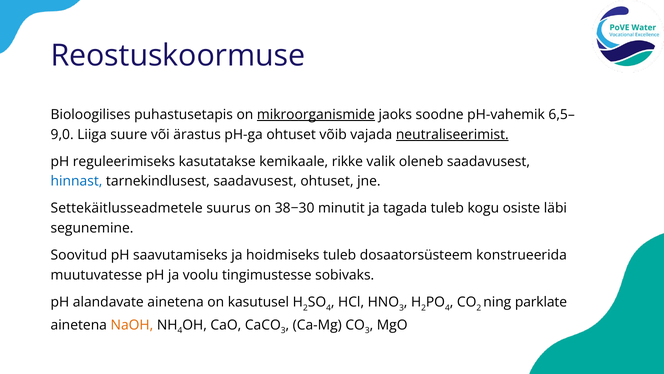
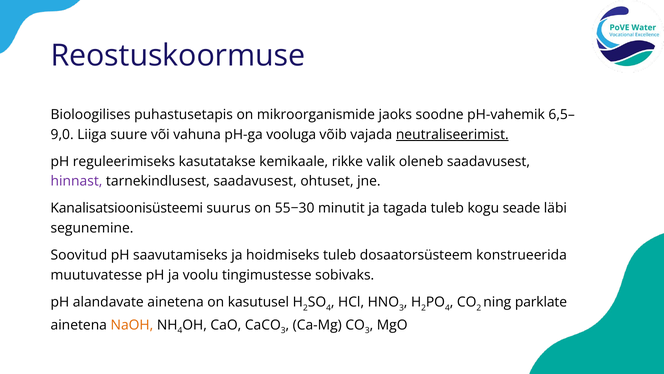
mikroorganismide underline: present -> none
ärastus: ärastus -> vahuna
pH-ga ohtuset: ohtuset -> vooluga
hinnast colour: blue -> purple
Settekäitlusseadmetele: Settekäitlusseadmetele -> Kanalisatsioonisüsteemi
38−30: 38−30 -> 55−30
osiste: osiste -> seade
